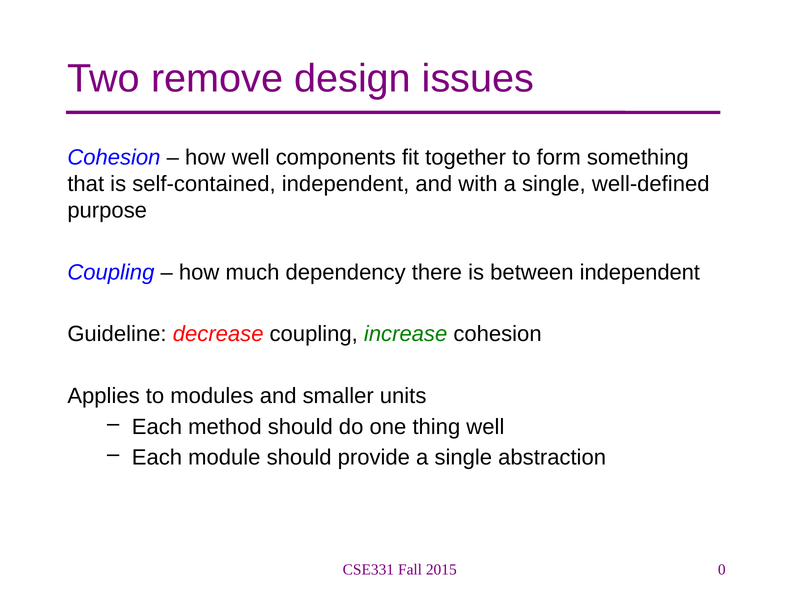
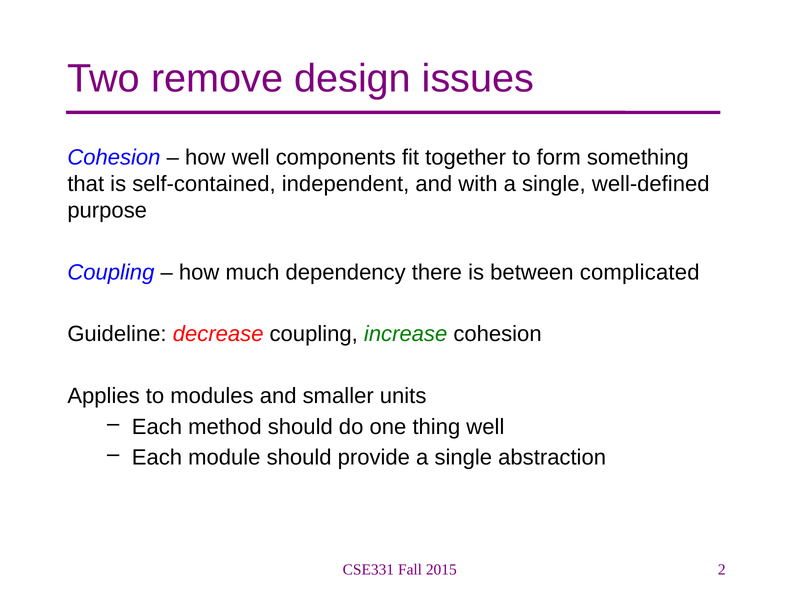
between independent: independent -> complicated
0: 0 -> 2
